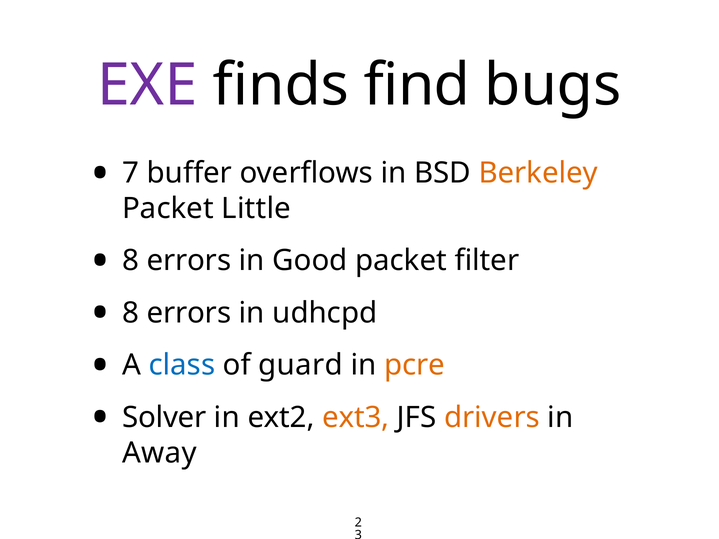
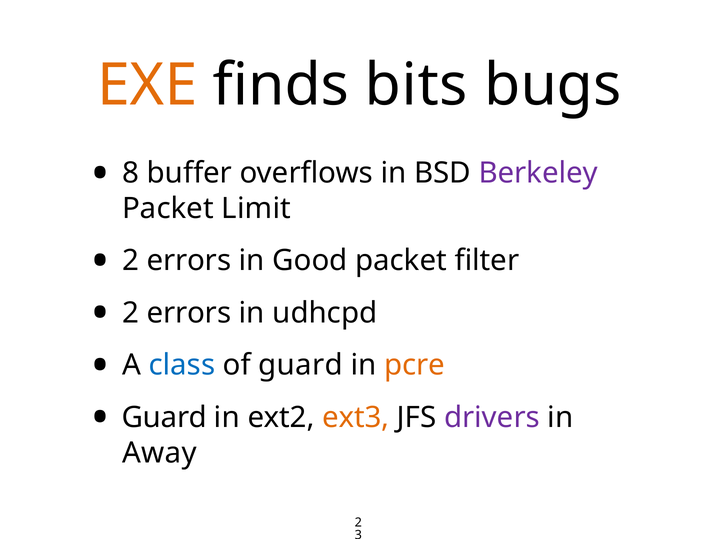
EXE colour: purple -> orange
find: find -> bits
7: 7 -> 8
Berkeley colour: orange -> purple
Little: Little -> Limit
8 at (131, 261): 8 -> 2
8 at (131, 313): 8 -> 2
Solver at (164, 418): Solver -> Guard
drivers colour: orange -> purple
